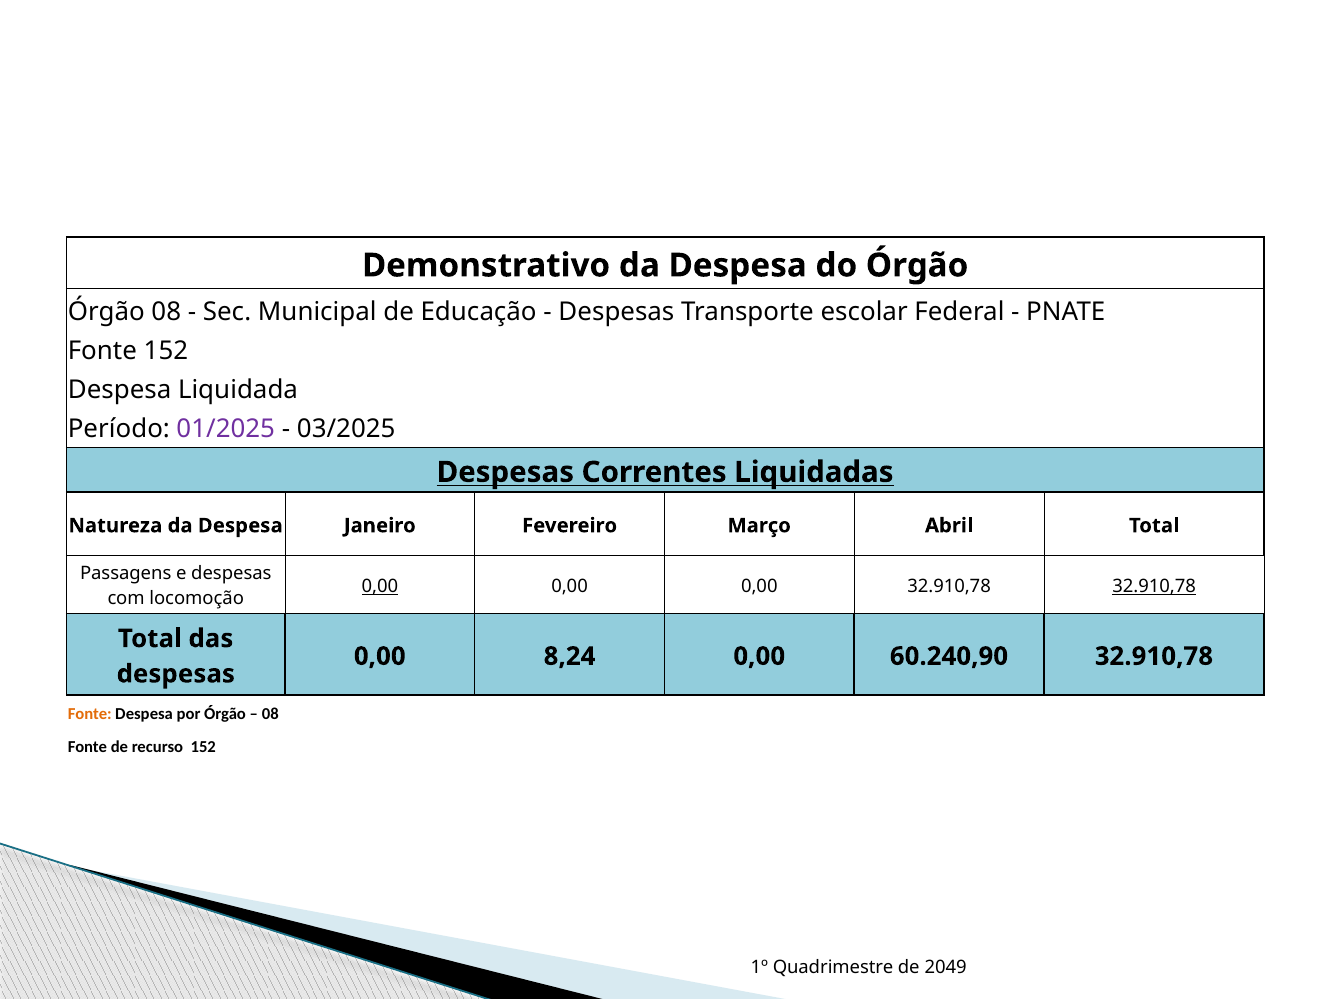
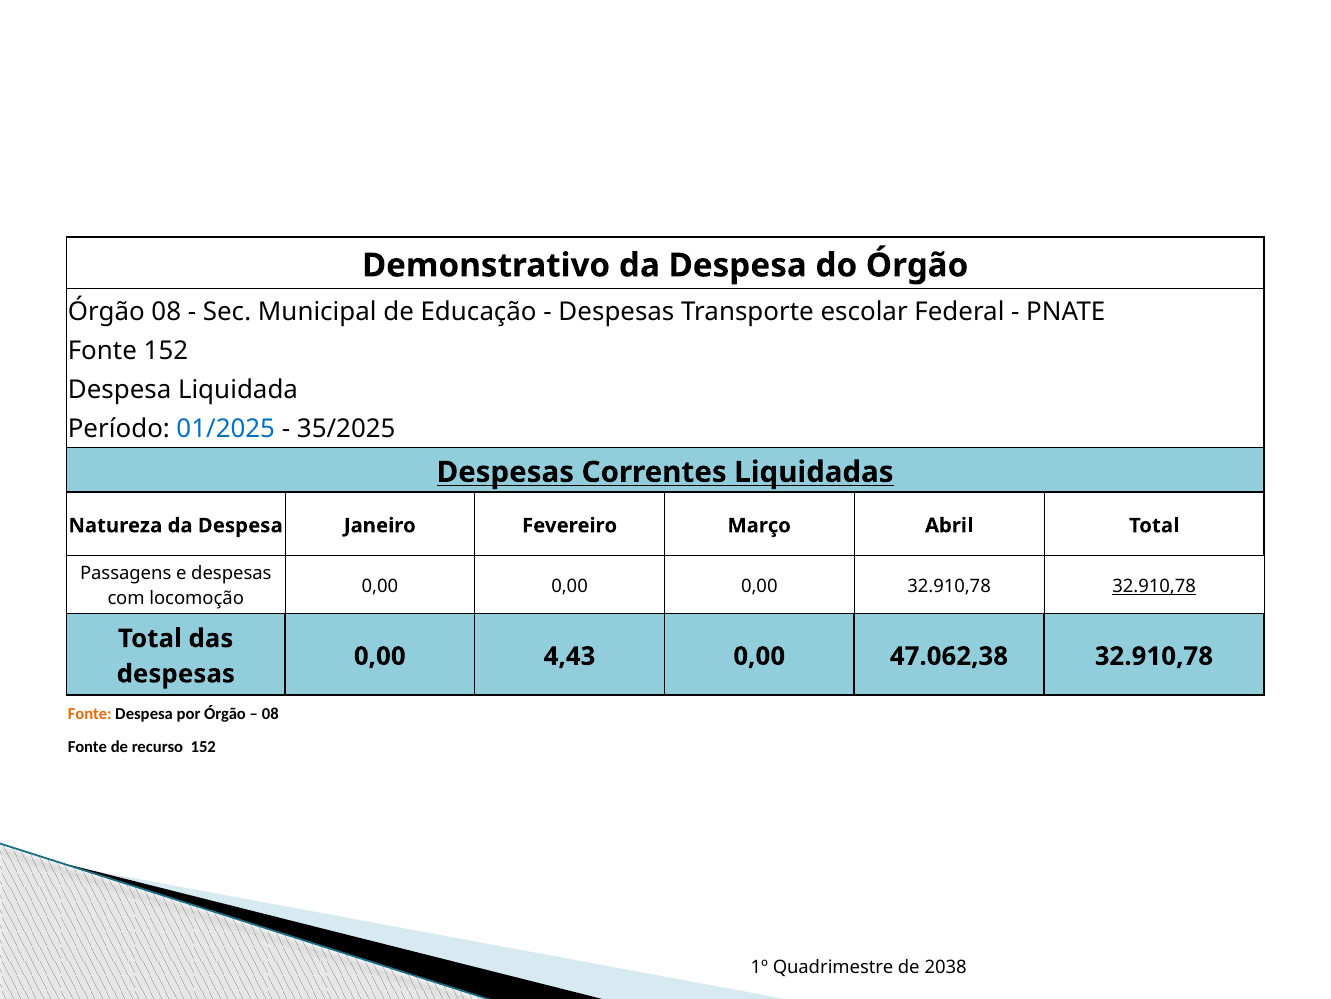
01/2025 colour: purple -> blue
03/2025: 03/2025 -> 35/2025
0,00 at (380, 586) underline: present -> none
8,24: 8,24 -> 4,43
60.240,90: 60.240,90 -> 47.062,38
2049: 2049 -> 2038
